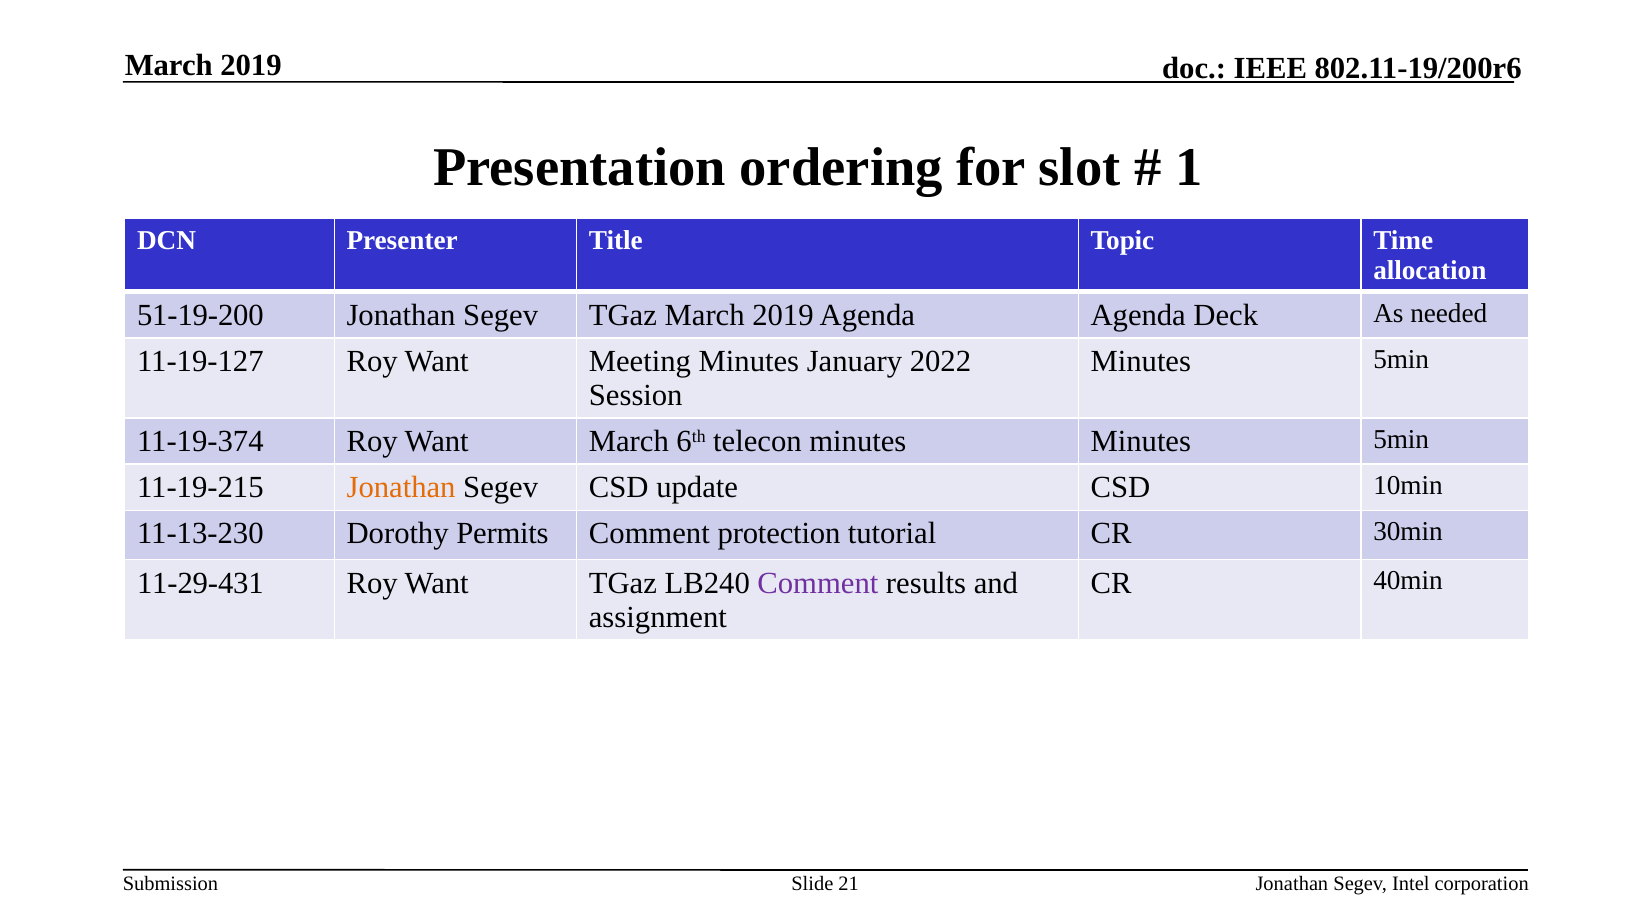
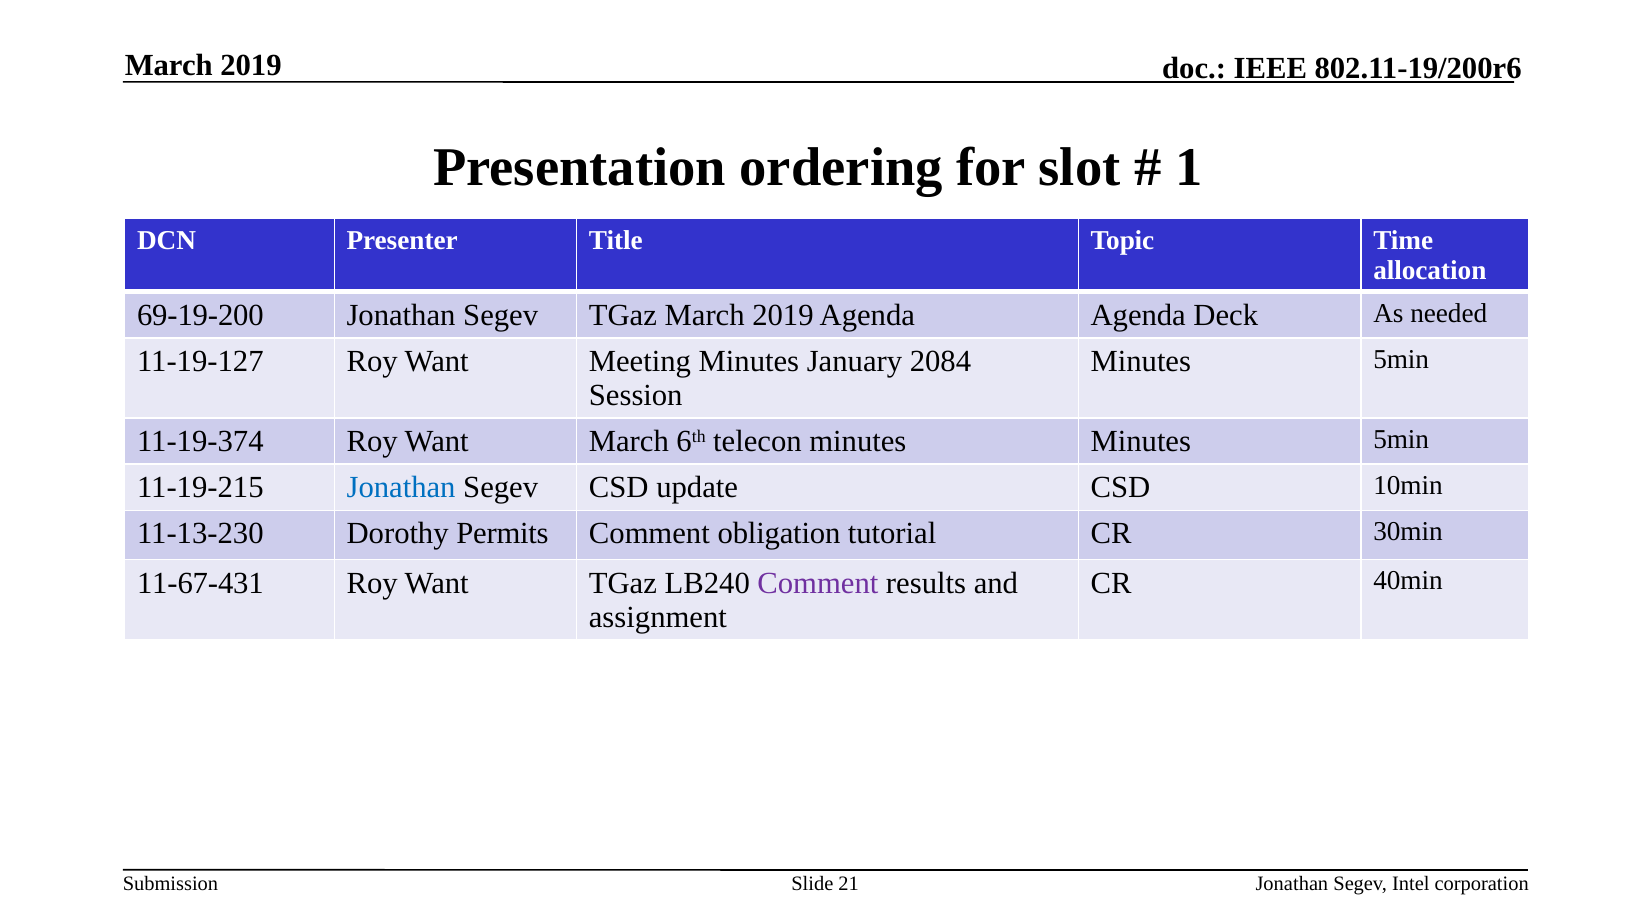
51-19-200: 51-19-200 -> 69-19-200
2022: 2022 -> 2084
Jonathan at (401, 487) colour: orange -> blue
protection: protection -> obligation
11-29-431: 11-29-431 -> 11-67-431
